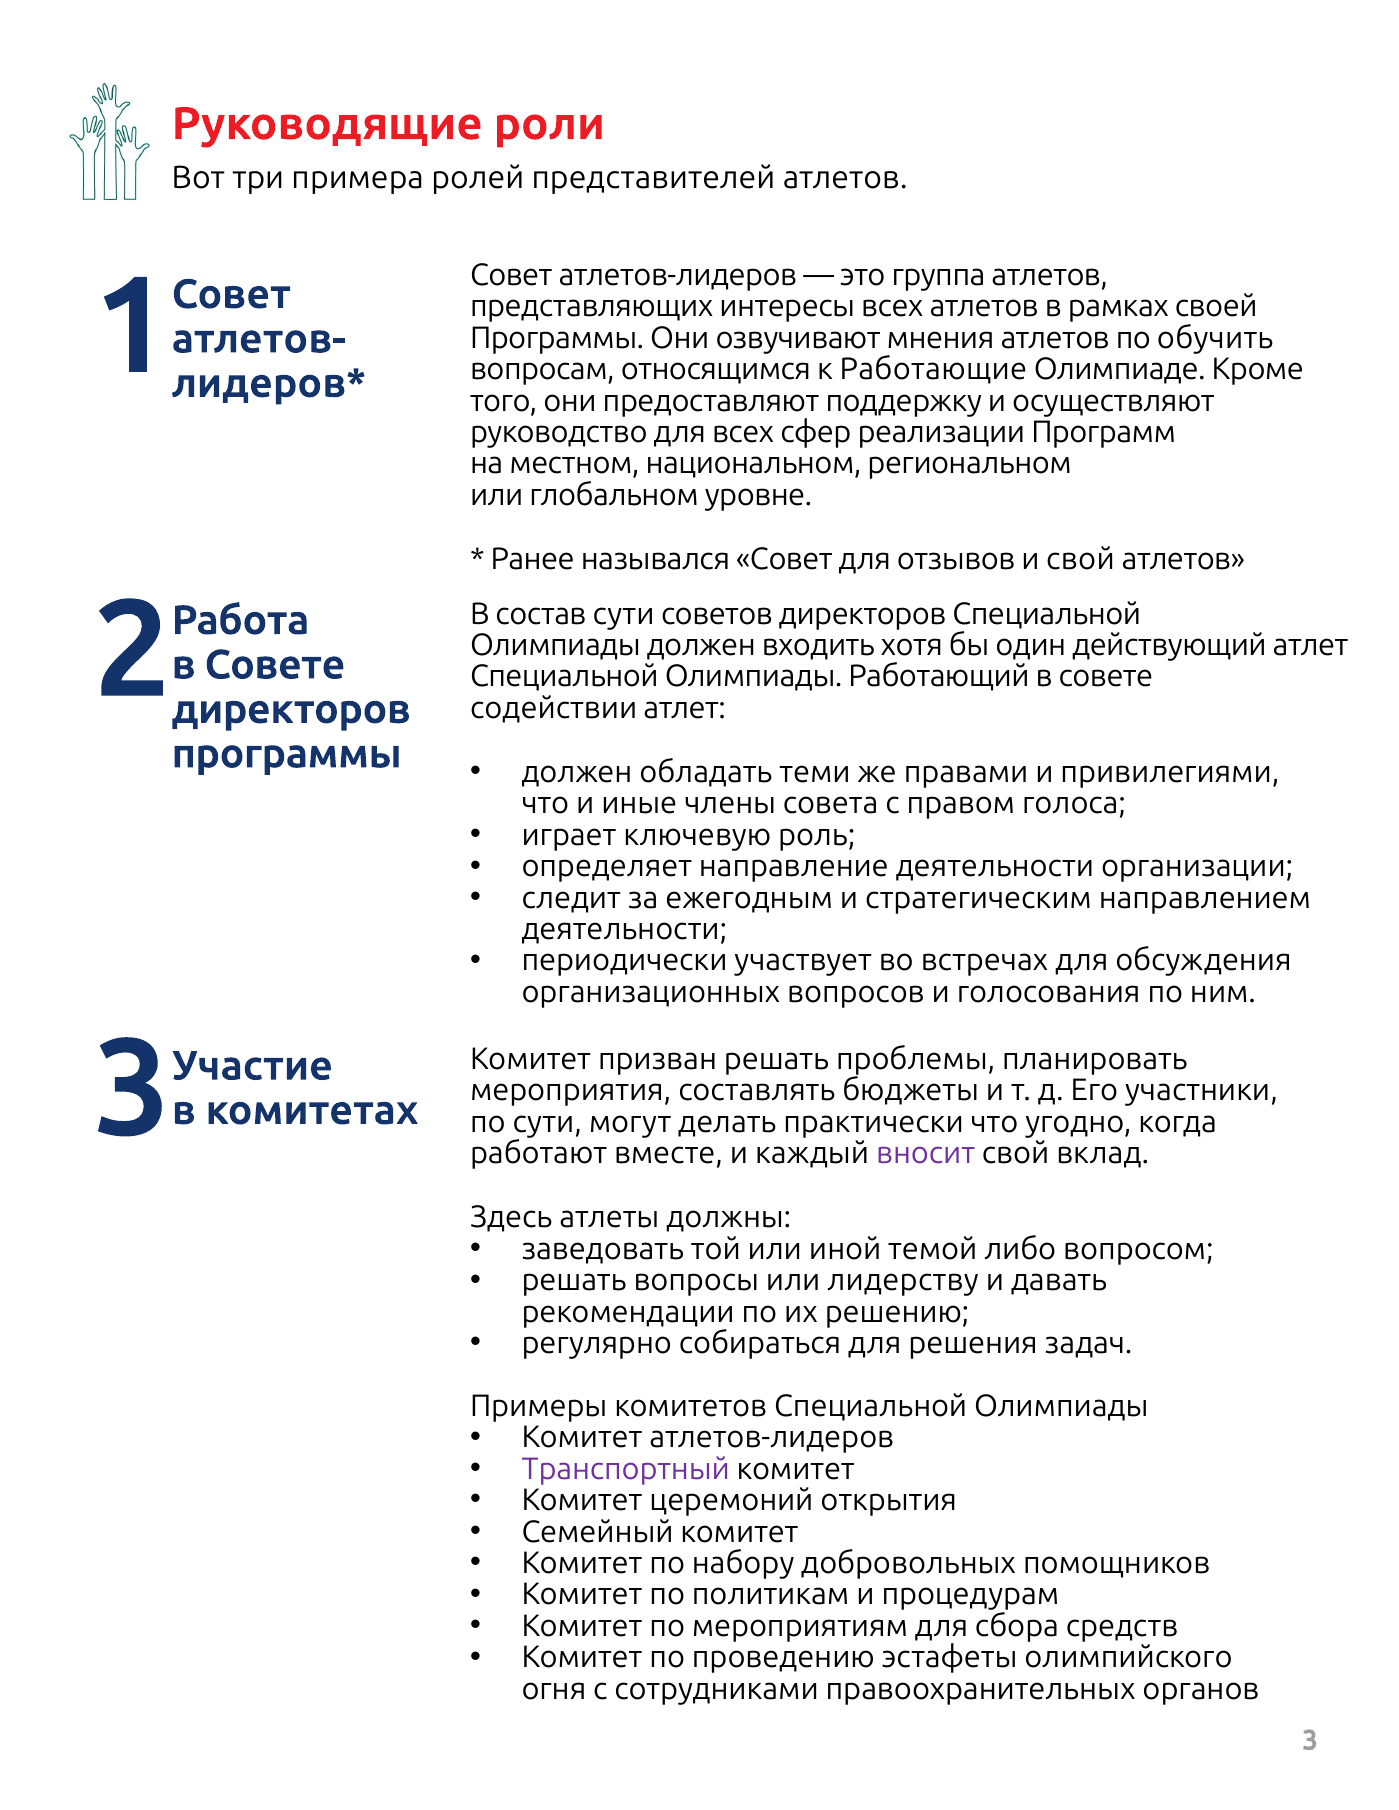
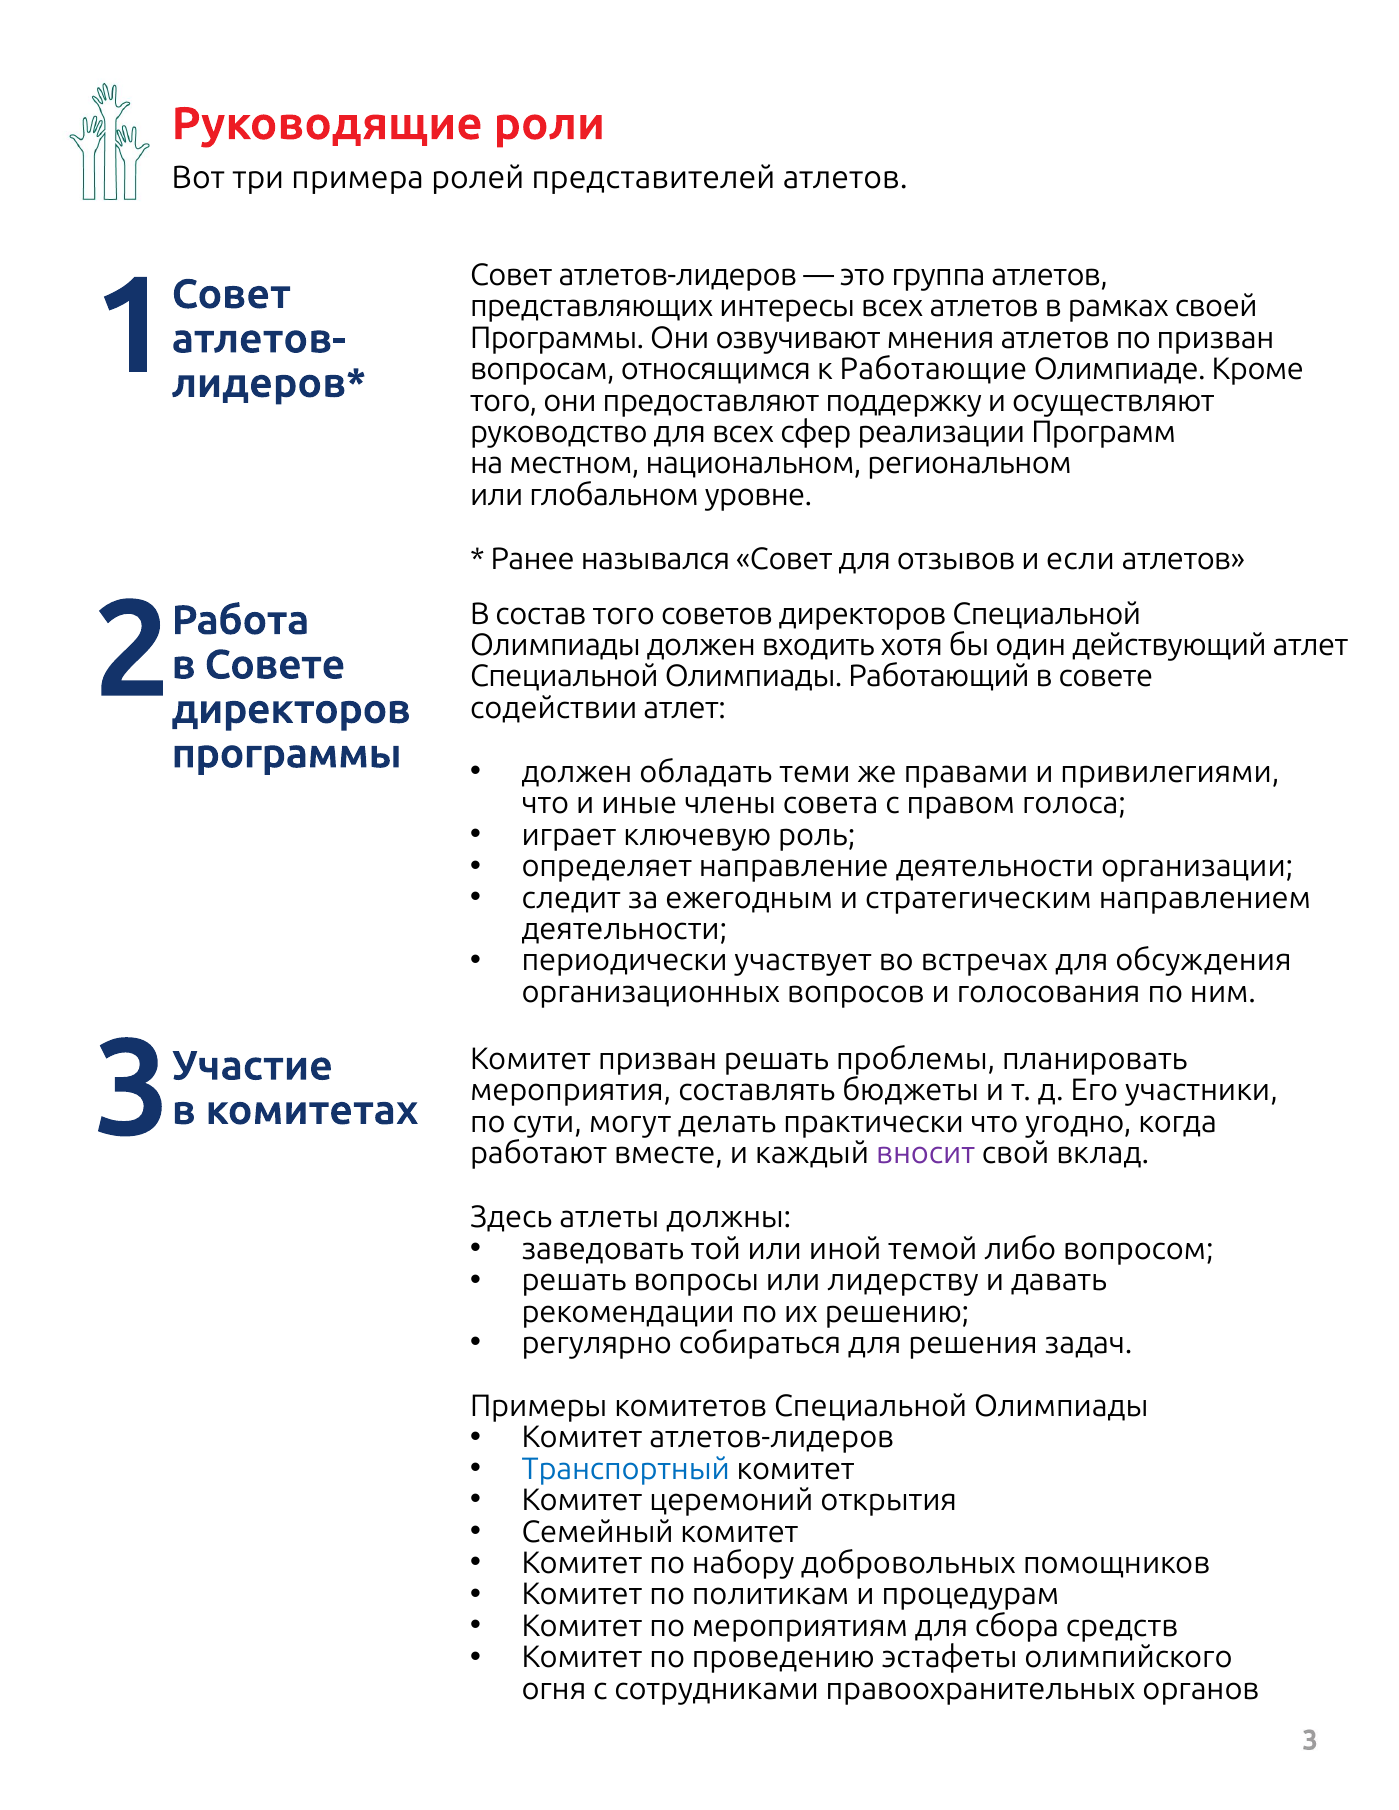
по обучить: обучить -> призван
и свой: свой -> если
состав сути: сути -> того
Транспортный colour: purple -> blue
